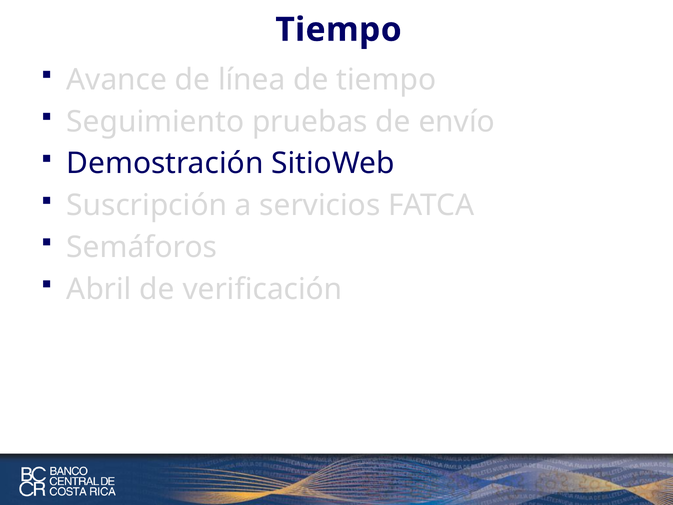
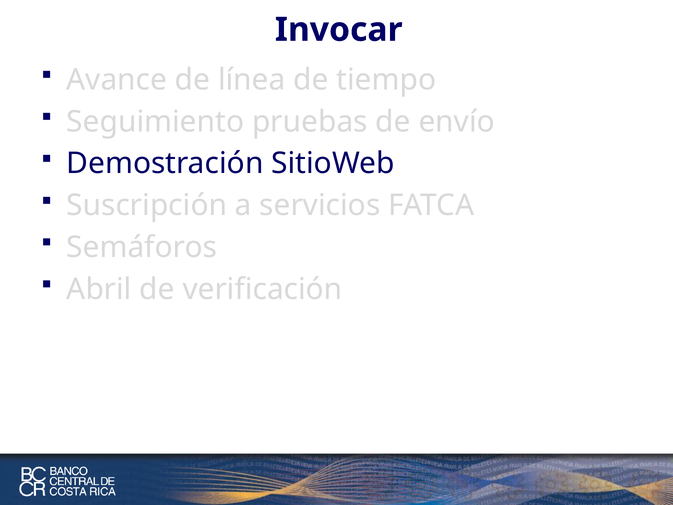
Tiempo at (339, 30): Tiempo -> Invocar
